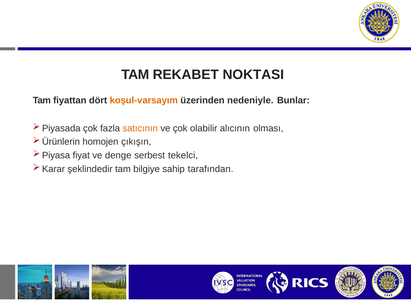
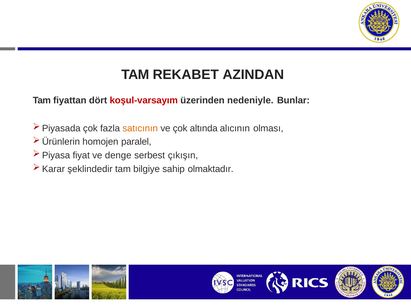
NOKTASI: NOKTASI -> AZINDAN
koşul-varsayım colour: orange -> red
olabilir: olabilir -> altında
çıkışın: çıkışın -> paralel
tekelci: tekelci -> çıkışın
tarafından: tarafından -> olmaktadır
